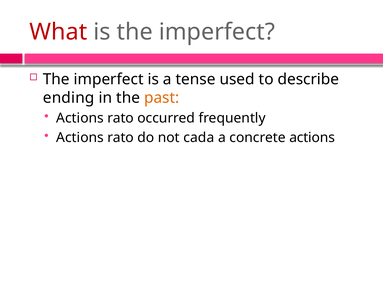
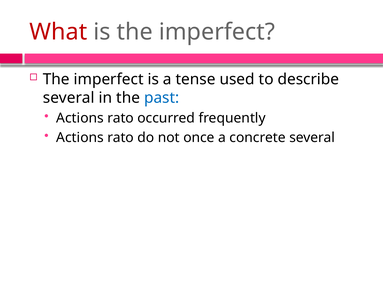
ending at (69, 98): ending -> several
past colour: orange -> blue
cada: cada -> once
concrete actions: actions -> several
